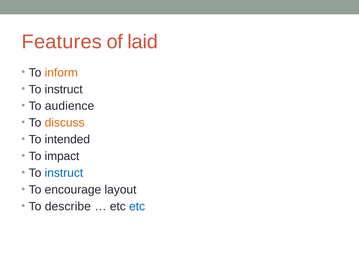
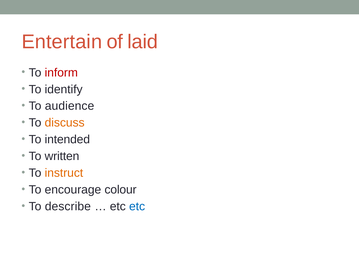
Features: Features -> Entertain
inform colour: orange -> red
instruct at (64, 89): instruct -> identify
impact: impact -> written
instruct at (64, 173) colour: blue -> orange
layout: layout -> colour
